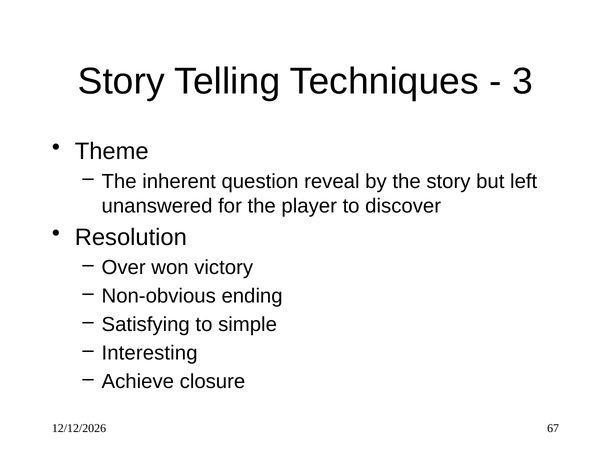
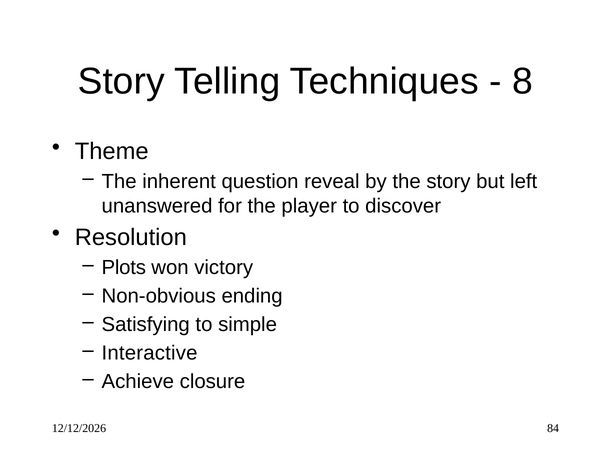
3: 3 -> 8
Over: Over -> Plots
Interesting: Interesting -> Interactive
67: 67 -> 84
